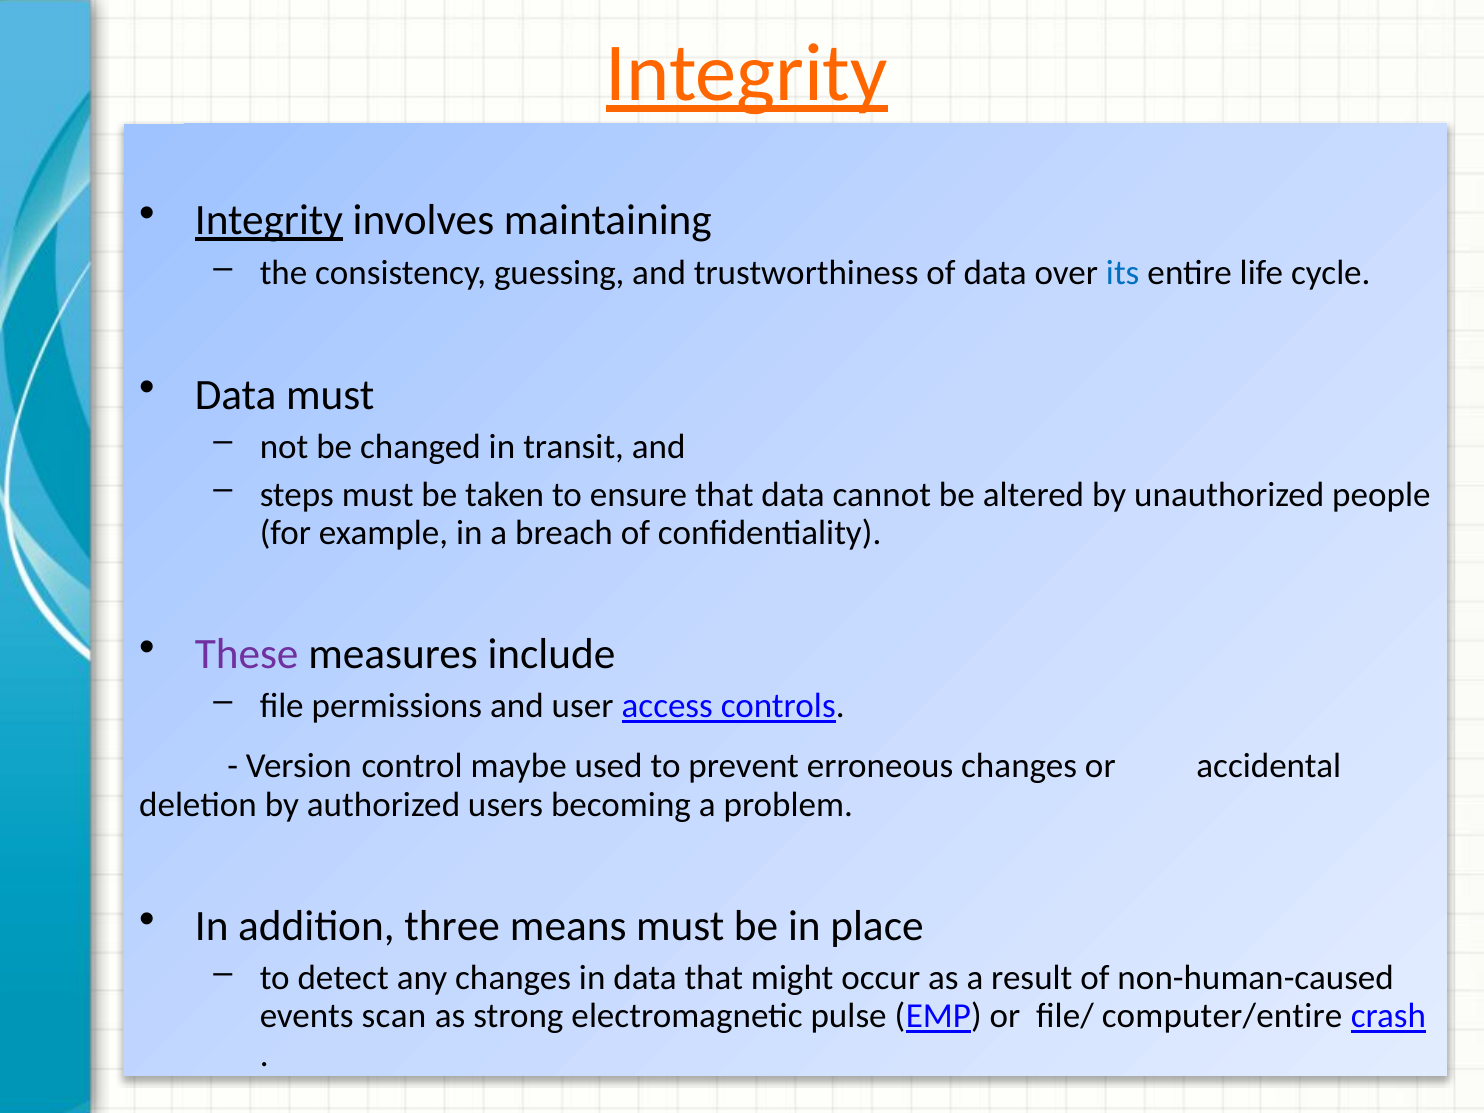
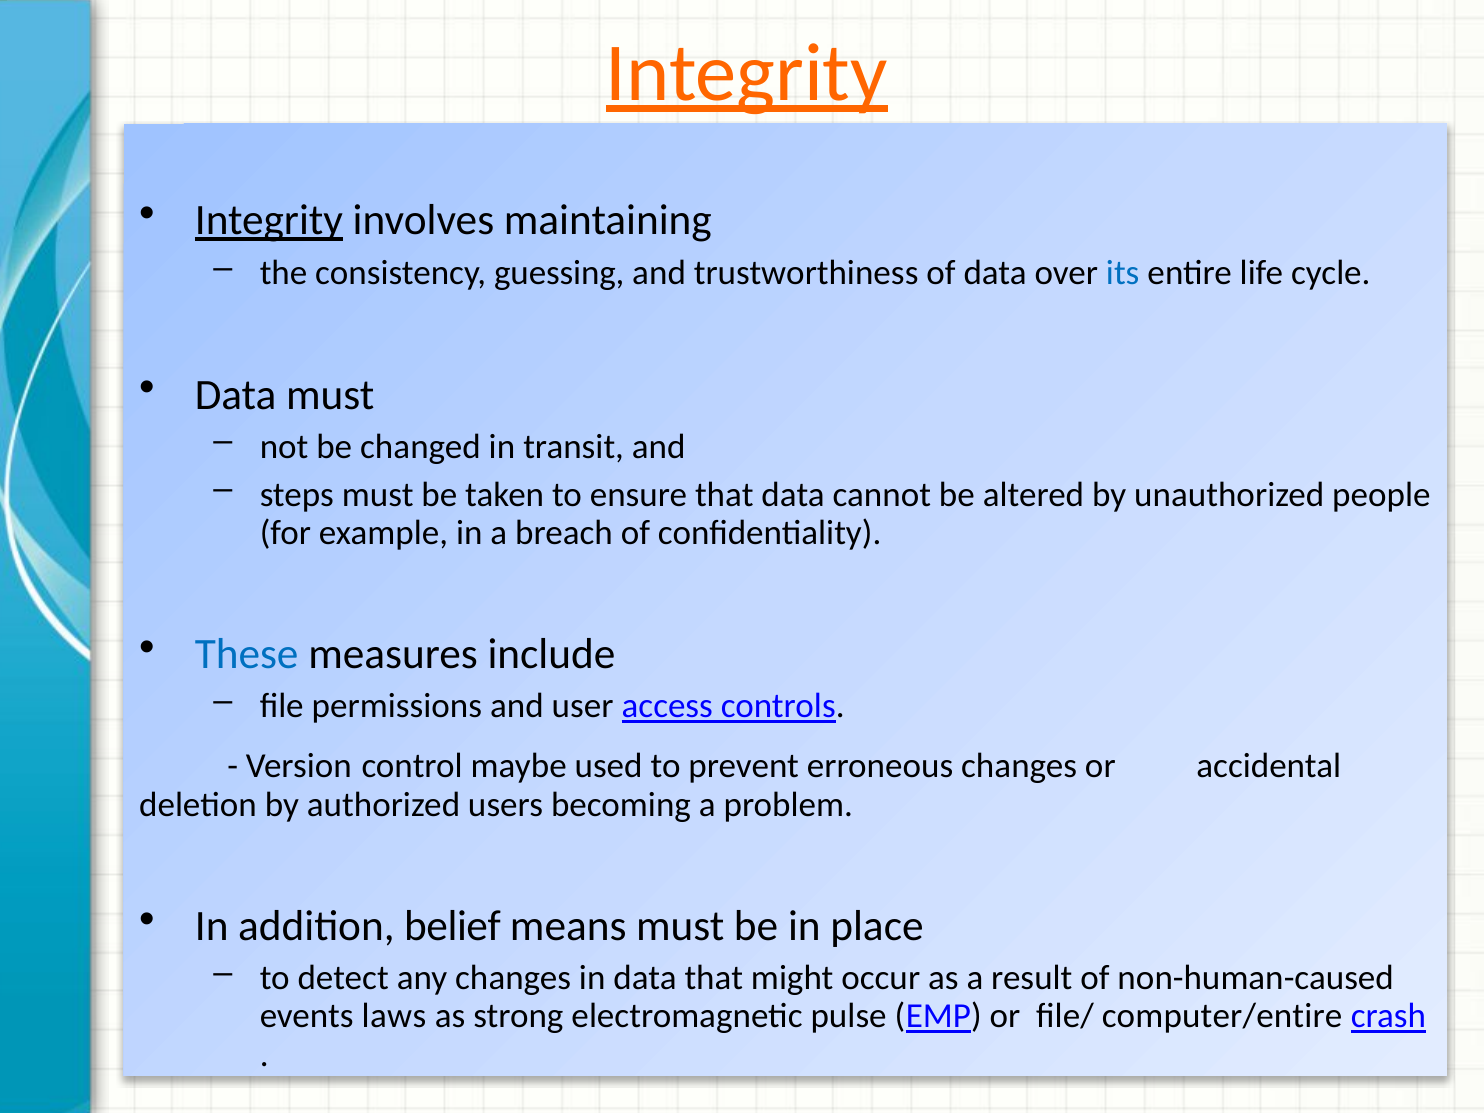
These colour: purple -> blue
three: three -> belief
scan: scan -> laws
